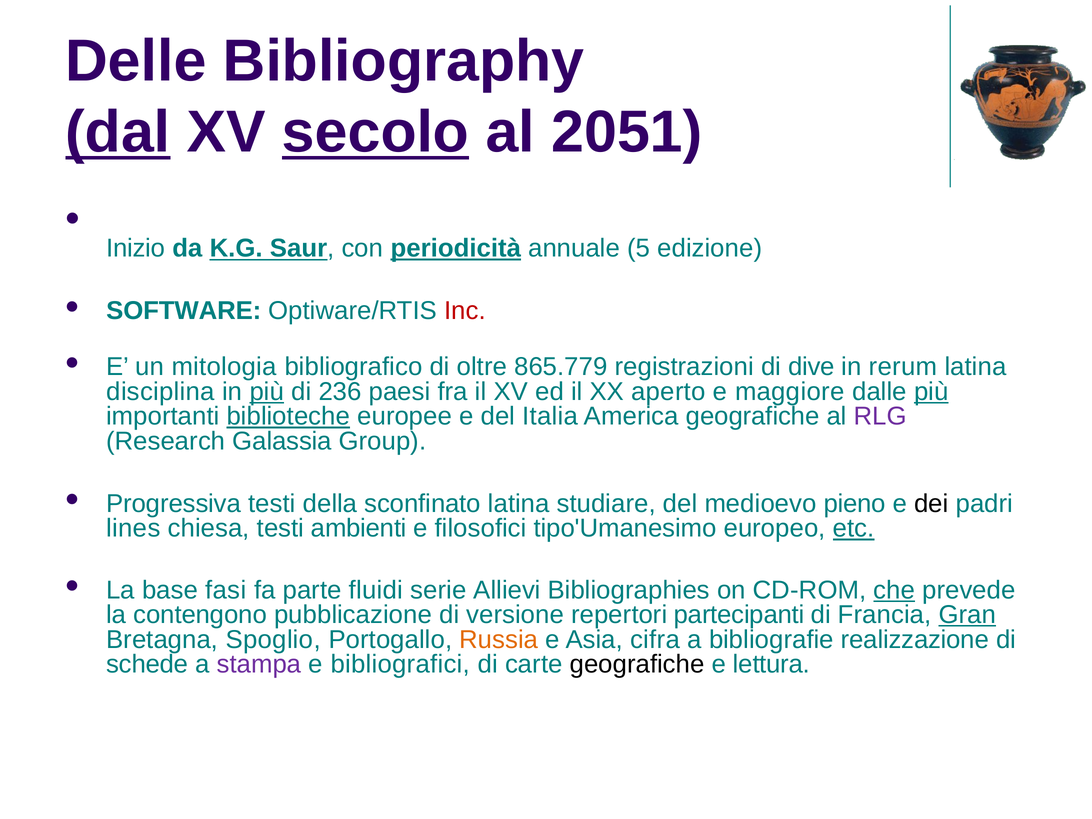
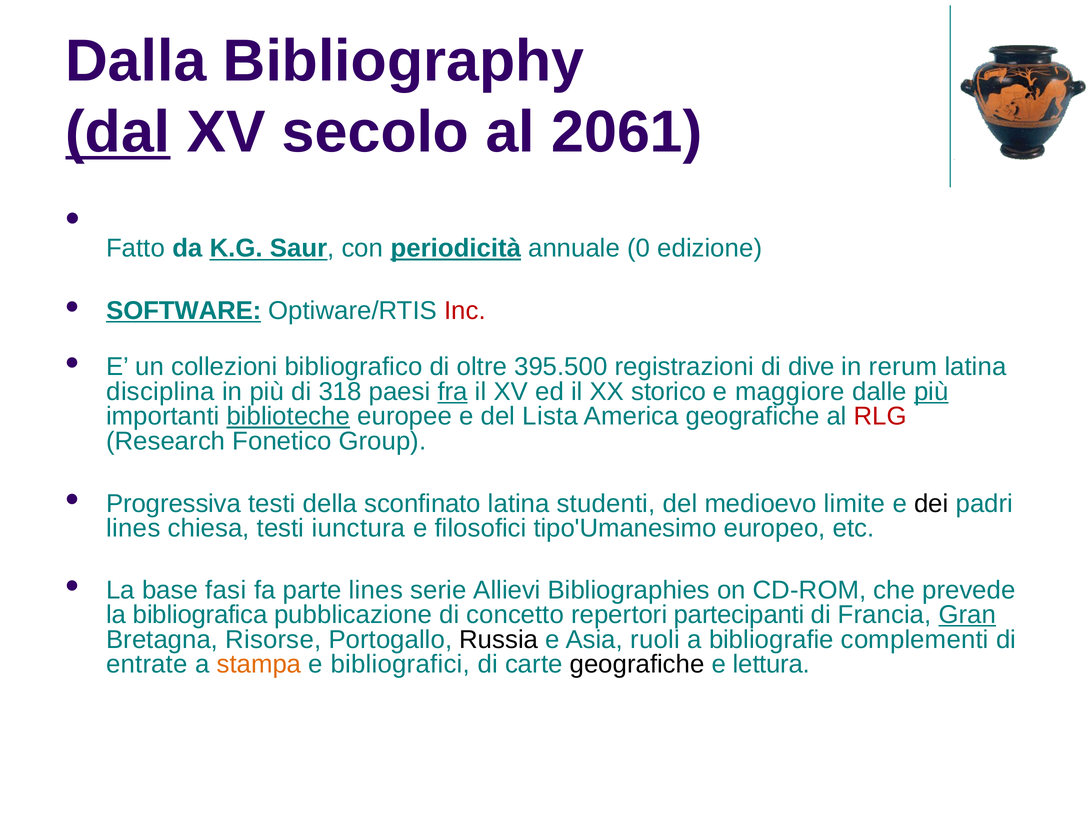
Delle: Delle -> Dalla
secolo underline: present -> none
2051: 2051 -> 2061
Inizio: Inizio -> Fatto
5: 5 -> 0
SOFTWARE underline: none -> present
mitologia: mitologia -> collezioni
865.779: 865.779 -> 395.500
più at (267, 392) underline: present -> none
236: 236 -> 318
fra underline: none -> present
aperto: aperto -> storico
Italia: Italia -> Lista
RLG colour: purple -> red
Galassia: Galassia -> Fonetico
studiare: studiare -> studenti
pieno: pieno -> limite
ambienti: ambienti -> iunctura
etc underline: present -> none
parte fluidi: fluidi -> lines
che underline: present -> none
contengono: contengono -> bibliografica
versione: versione -> concetto
Spoglio: Spoglio -> Risorse
Russia colour: orange -> black
cifra: cifra -> ruoli
realizzazione: realizzazione -> complementi
schede: schede -> entrate
stampa colour: purple -> orange
